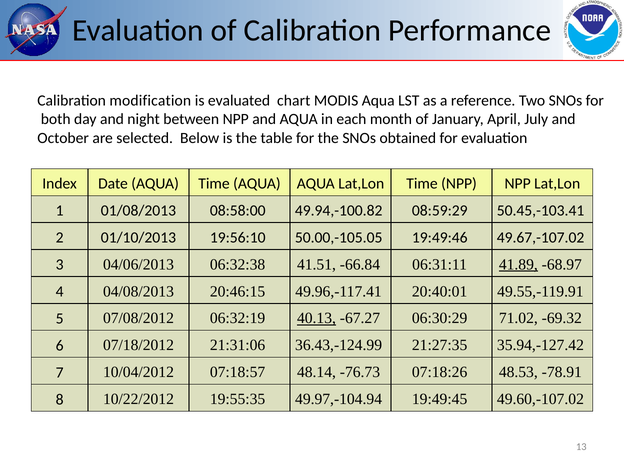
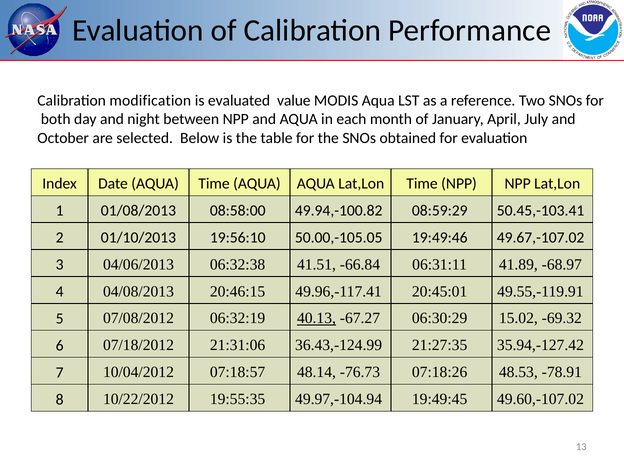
chart: chart -> value
41.89 underline: present -> none
20:40:01: 20:40:01 -> 20:45:01
71.02: 71.02 -> 15.02
